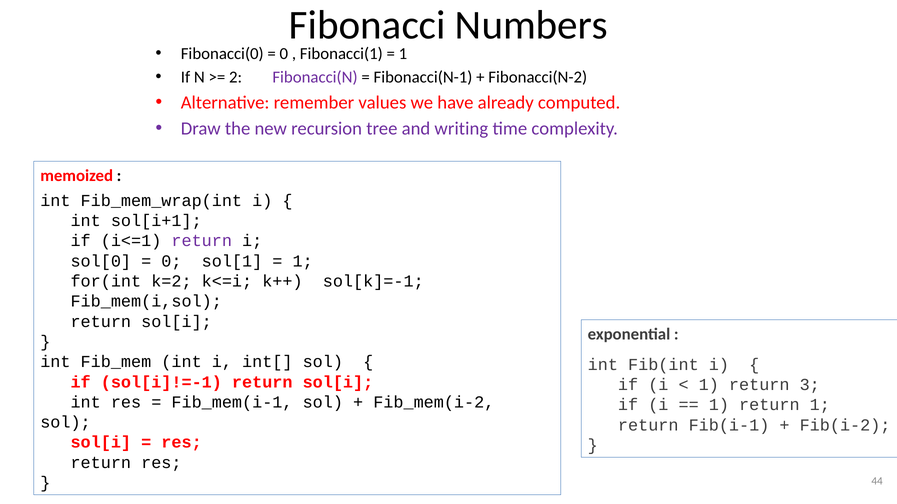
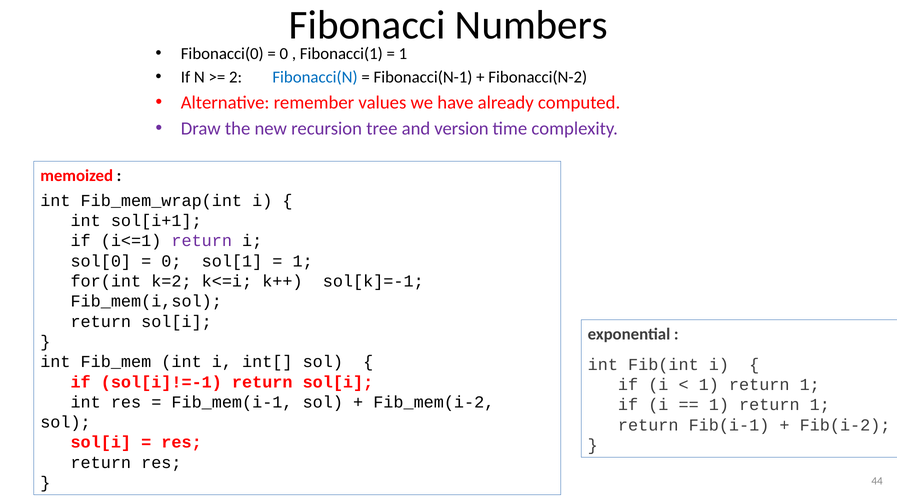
Fibonacci(N colour: purple -> blue
writing: writing -> version
3 at (810, 385): 3 -> 1
